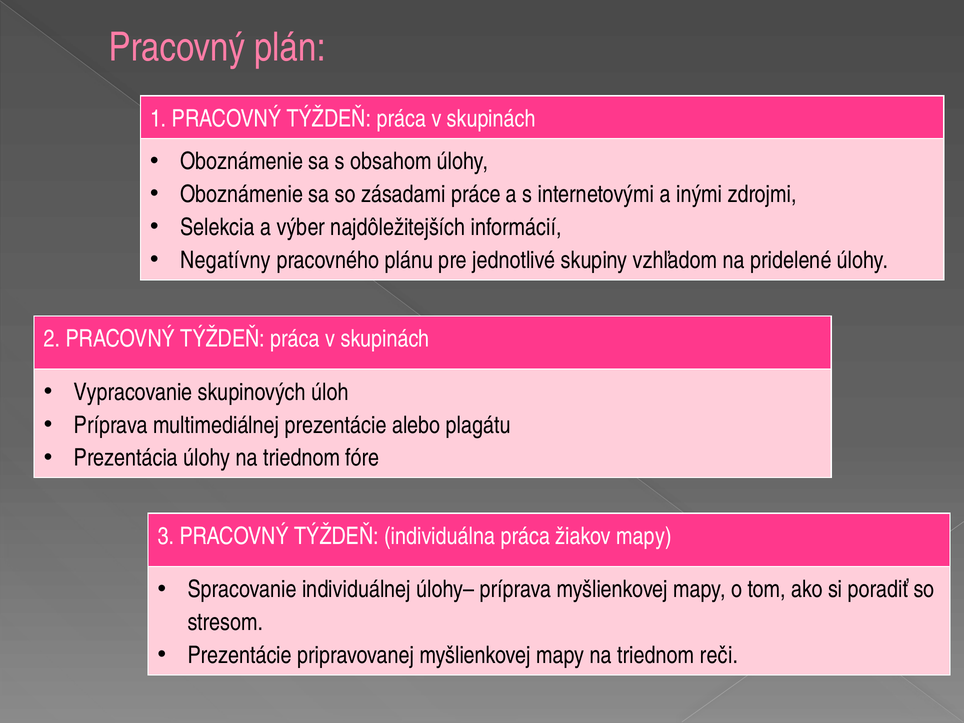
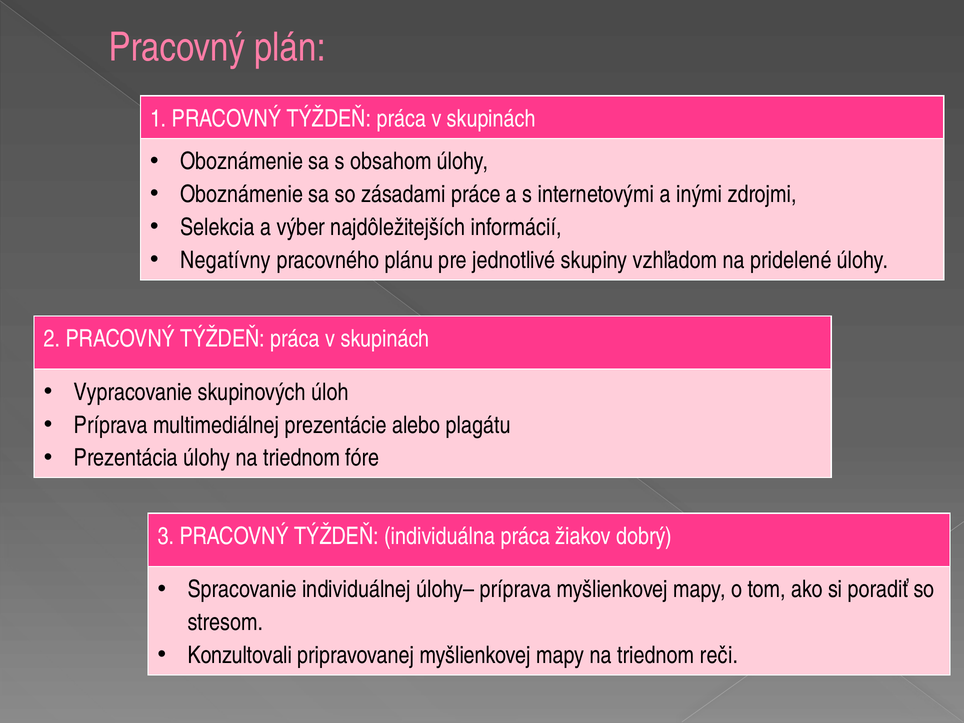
žiakov mapy: mapy -> dobrý
Prezentácie at (240, 655): Prezentácie -> Konzultovali
